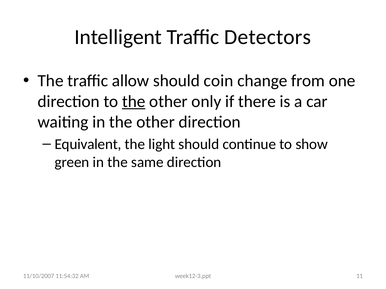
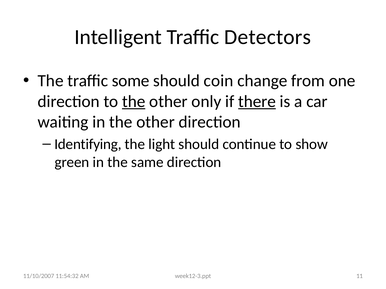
allow: allow -> some
there underline: none -> present
Equivalent: Equivalent -> Identifying
